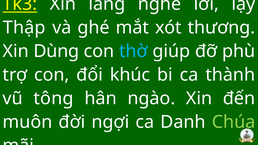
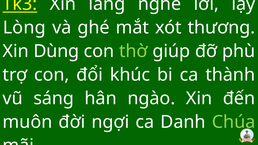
Thập: Thập -> Lòng
thờ colour: light blue -> light green
tông: tông -> sáng
